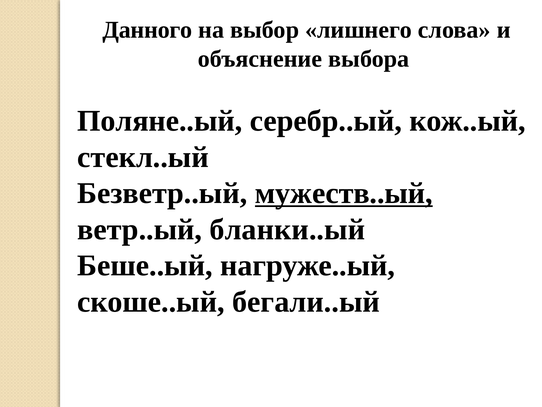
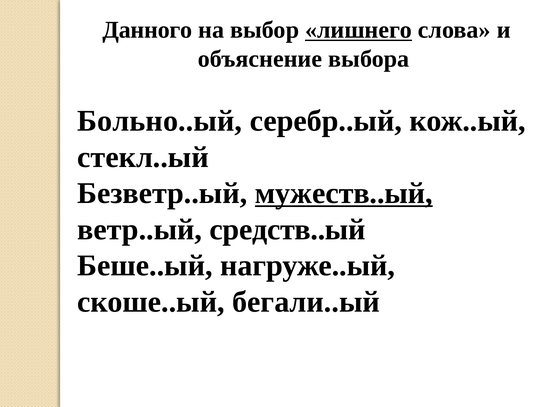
лишнего underline: none -> present
Поляне..ый: Поляне..ый -> Больно..ый
бланки..ый: бланки..ый -> средств..ый
